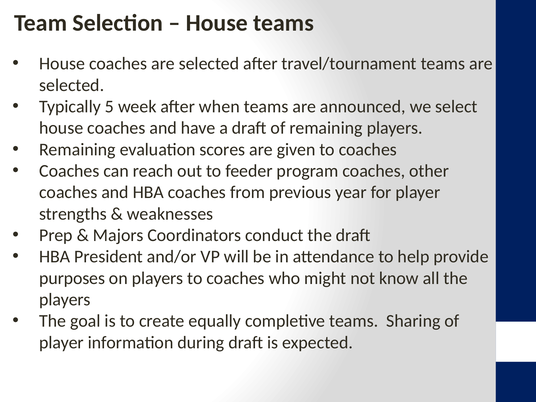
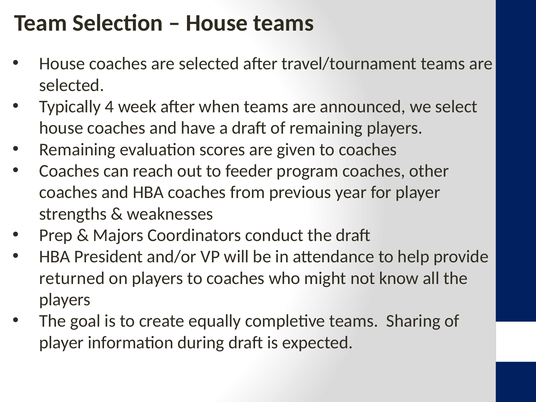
5: 5 -> 4
purposes: purposes -> returned
